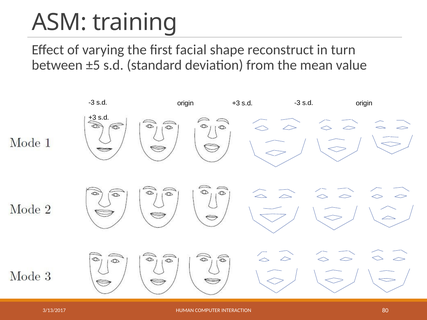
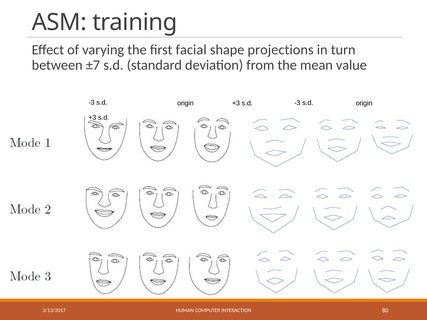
reconstruct: reconstruct -> projections
±5: ±5 -> ±7
